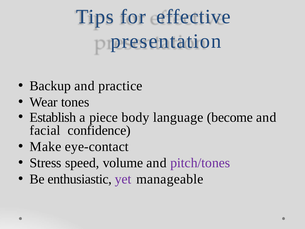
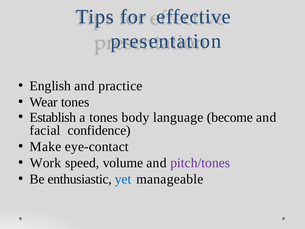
Backup: Backup -> English
a piece: piece -> tones
Stress: Stress -> Work
yet colour: purple -> blue
